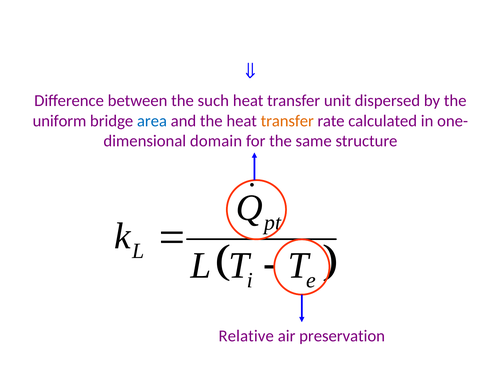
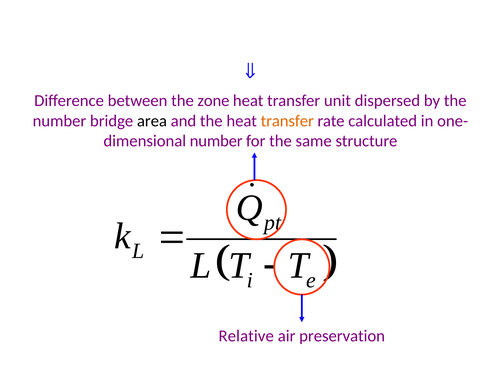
such: such -> zone
uniform at (59, 121): uniform -> number
area colour: blue -> black
domain at (216, 141): domain -> number
